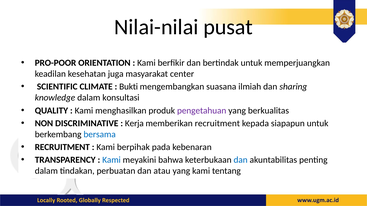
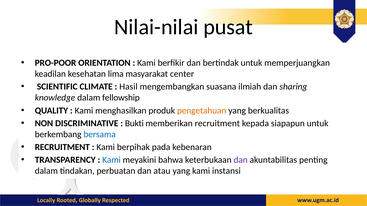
juga: juga -> lima
Bukti: Bukti -> Hasil
konsultasi: konsultasi -> fellowship
pengetahuan colour: purple -> orange
Kerja: Kerja -> Bukti
dan at (241, 160) colour: blue -> purple
tentang: tentang -> instansi
